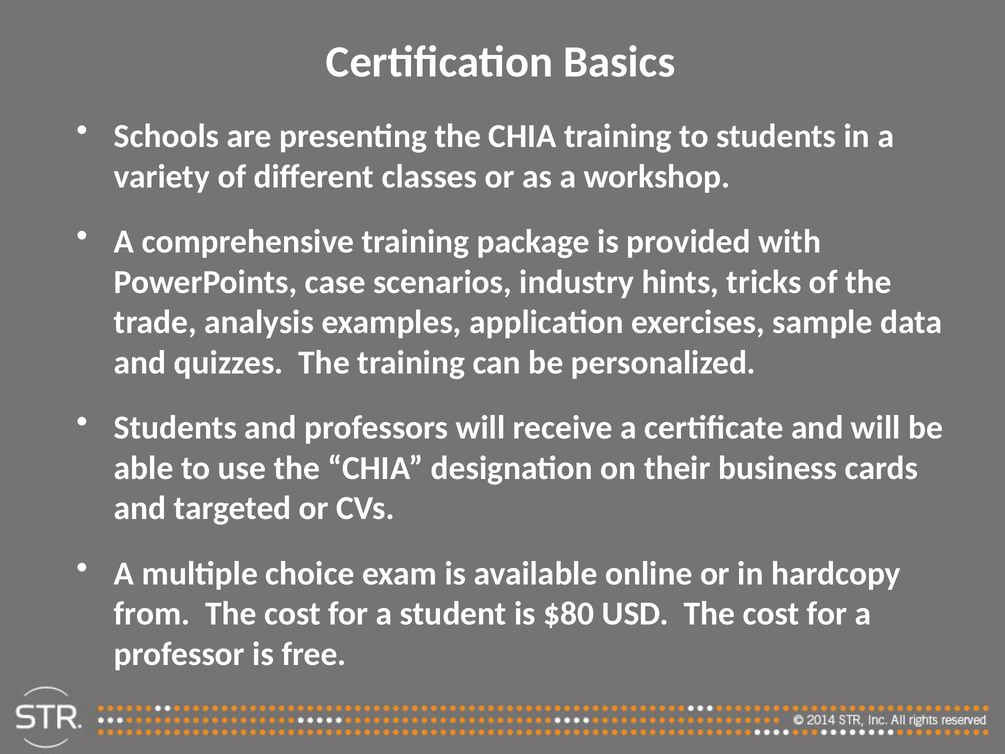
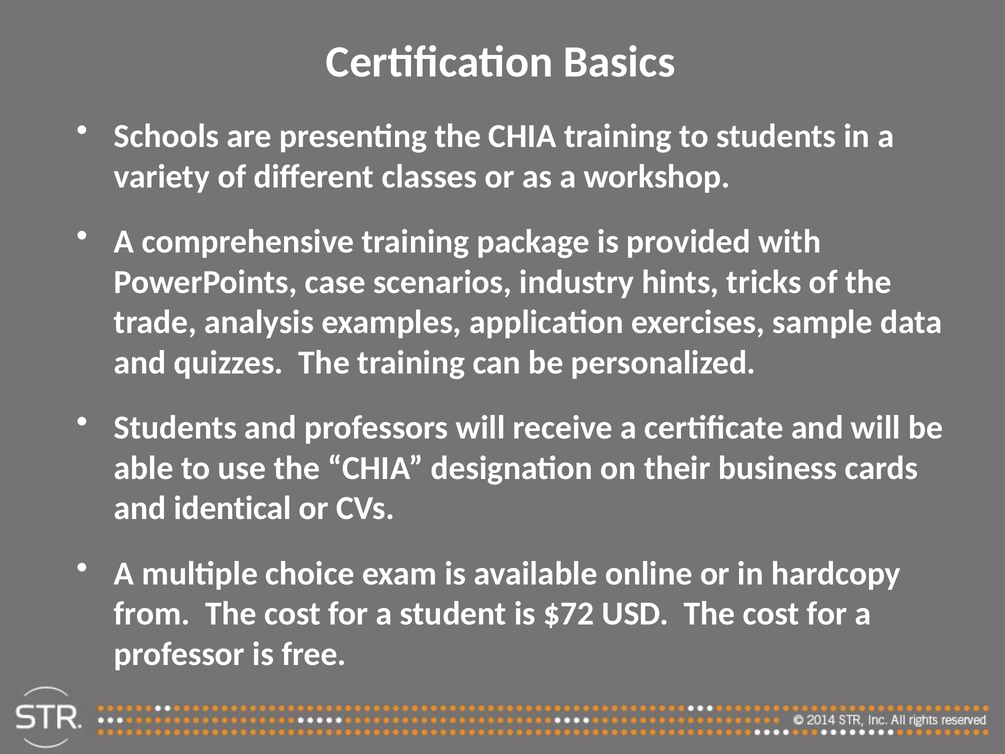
targeted: targeted -> identical
$80: $80 -> $72
